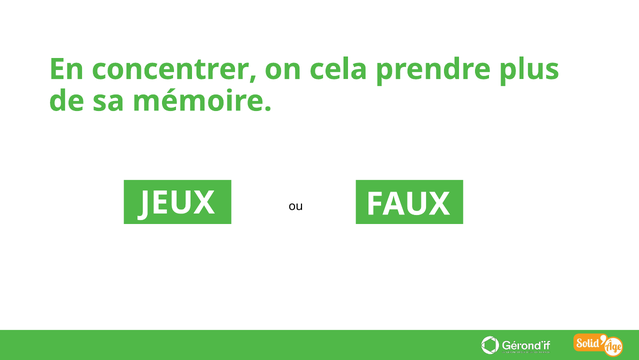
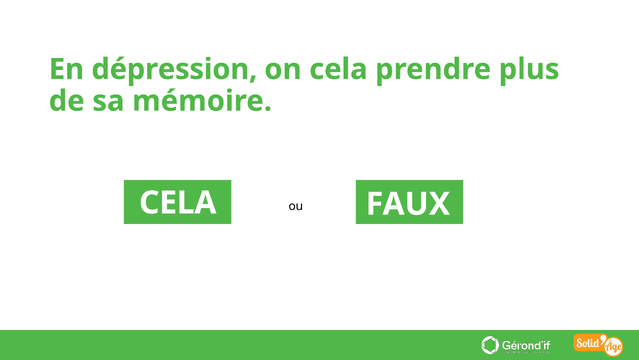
concentrer: concentrer -> dépression
JEUX at (177, 203): JEUX -> CELA
